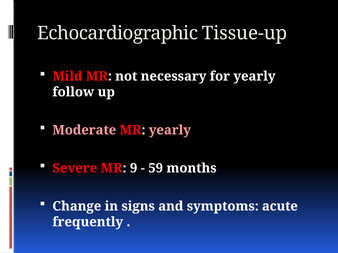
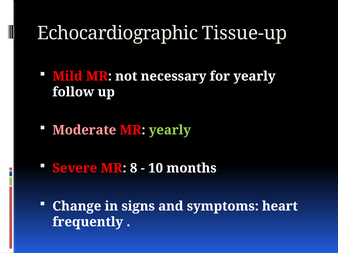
yearly at (170, 130) colour: pink -> light green
9: 9 -> 8
59: 59 -> 10
acute: acute -> heart
